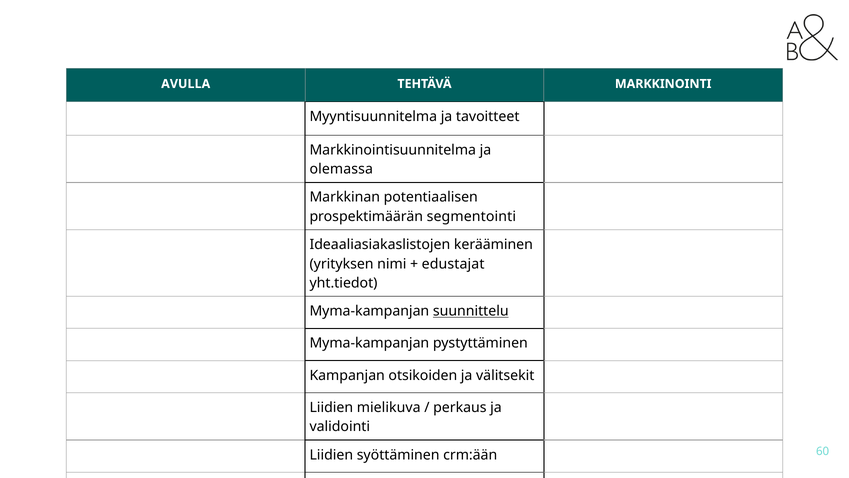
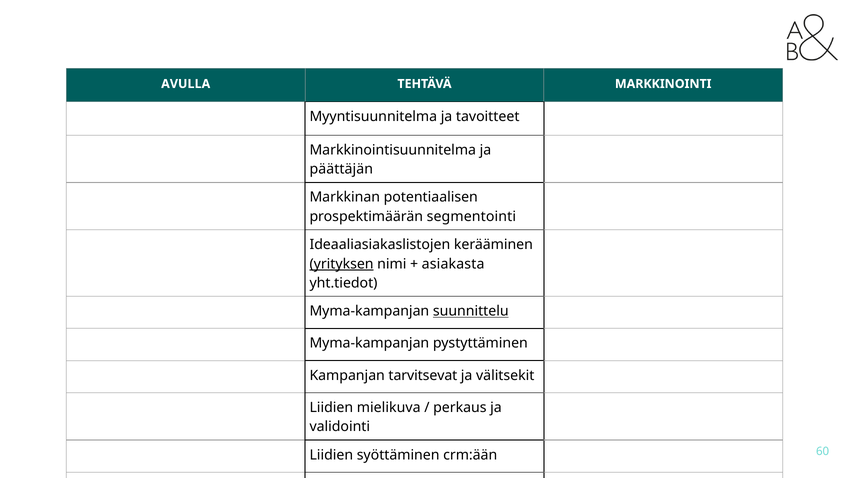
olemassa: olemassa -> päättäjän
yrityksen underline: none -> present
edustajat: edustajat -> asiakasta
otsikoiden: otsikoiden -> tarvitsevat
